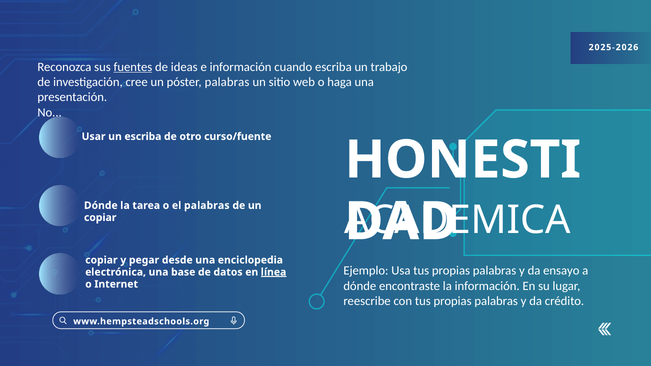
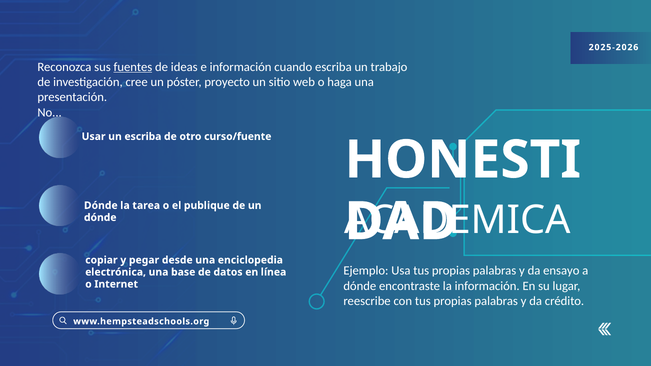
póster palabras: palabras -> proyecto
el palabras: palabras -> publique
copiar at (100, 218): copiar -> dónde
línea underline: present -> none
